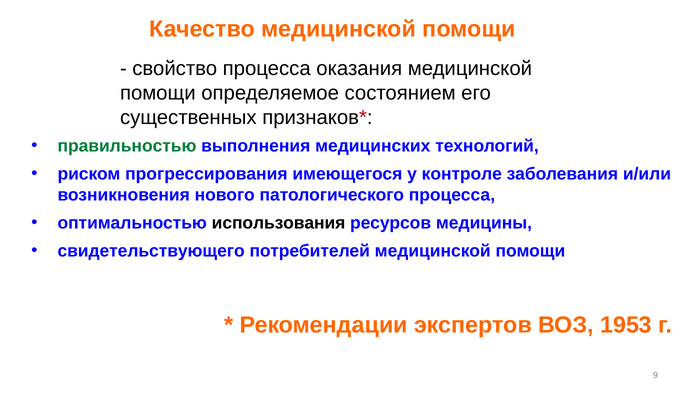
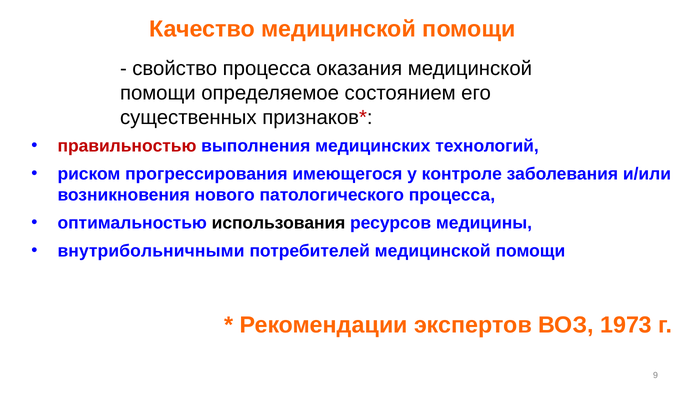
правильностью colour: green -> red
свидетельствующего: свидетельствующего -> внутрибольничными
1953: 1953 -> 1973
